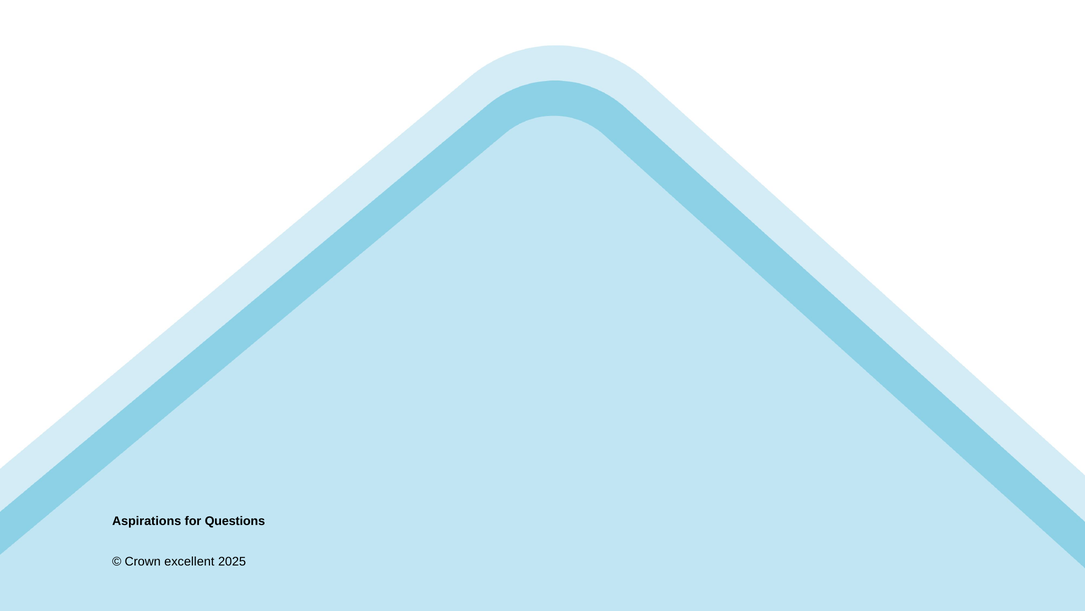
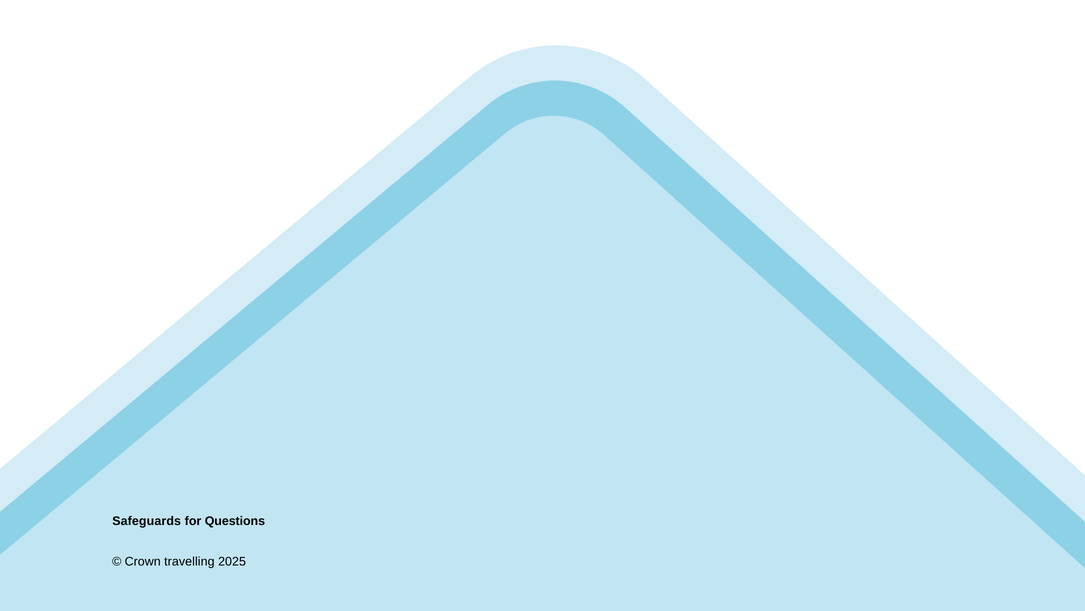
Aspirations: Aspirations -> Safeguards
excellent: excellent -> travelling
